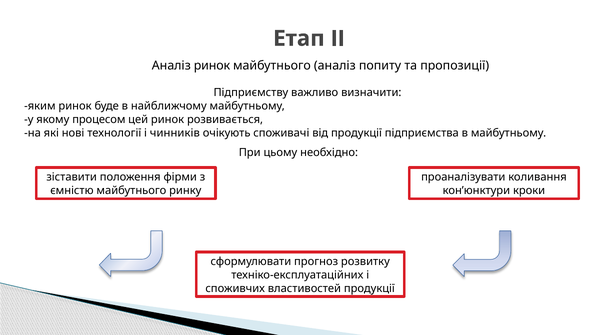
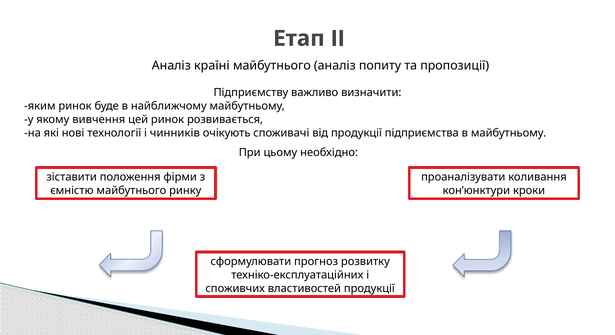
Аналiз ринок: ринок -> країні
процесом: процесом -> вивчення
